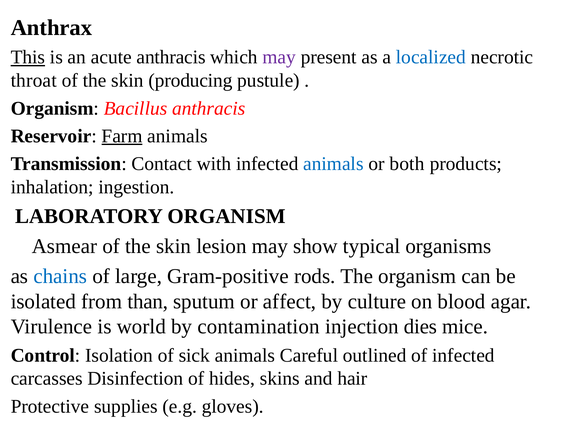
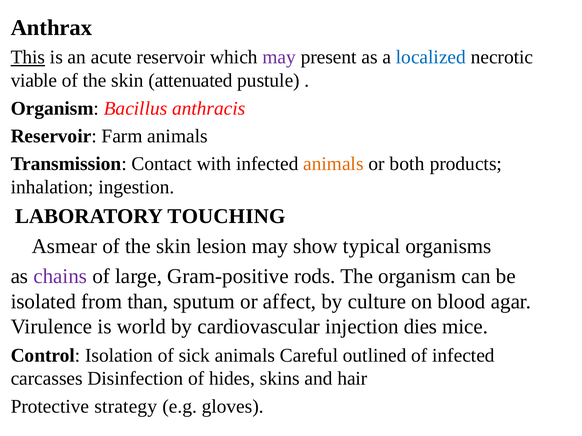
acute anthracis: anthracis -> reservoir
throat: throat -> viable
producing: producing -> attenuated
Farm underline: present -> none
animals at (333, 164) colour: blue -> orange
LABORATORY ORGANISM: ORGANISM -> TOUCHING
chains colour: blue -> purple
contamination: contamination -> cardiovascular
supplies: supplies -> strategy
